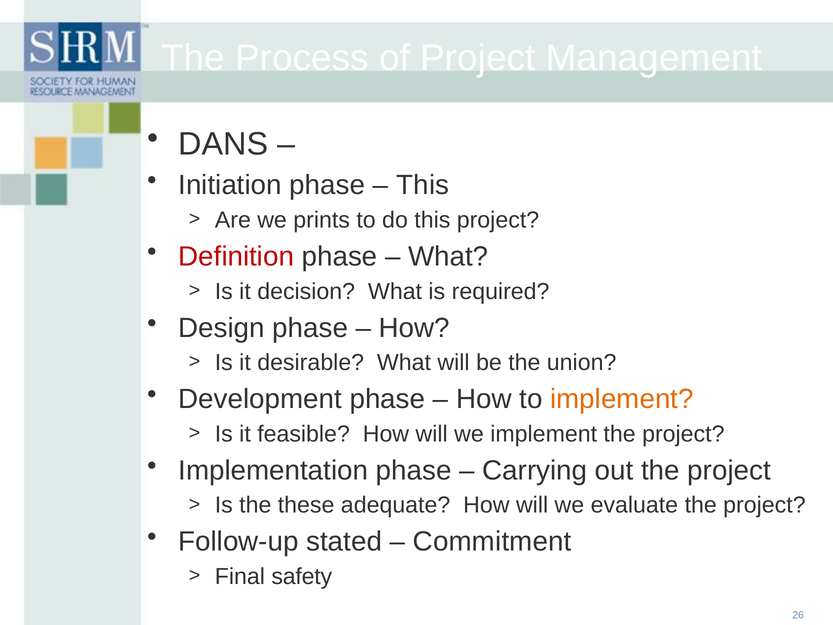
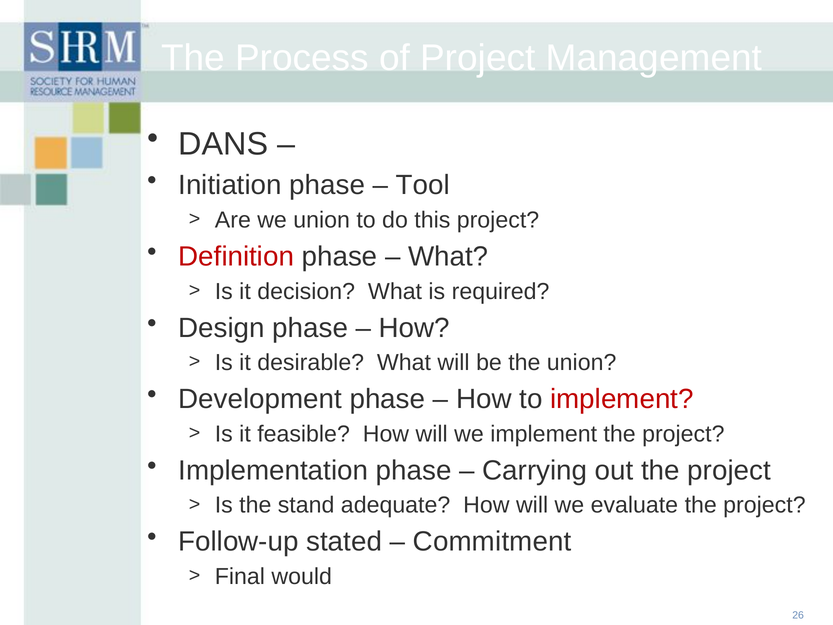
This at (423, 185): This -> Tool
we prints: prints -> union
implement at (622, 399) colour: orange -> red
these: these -> stand
safety: safety -> would
